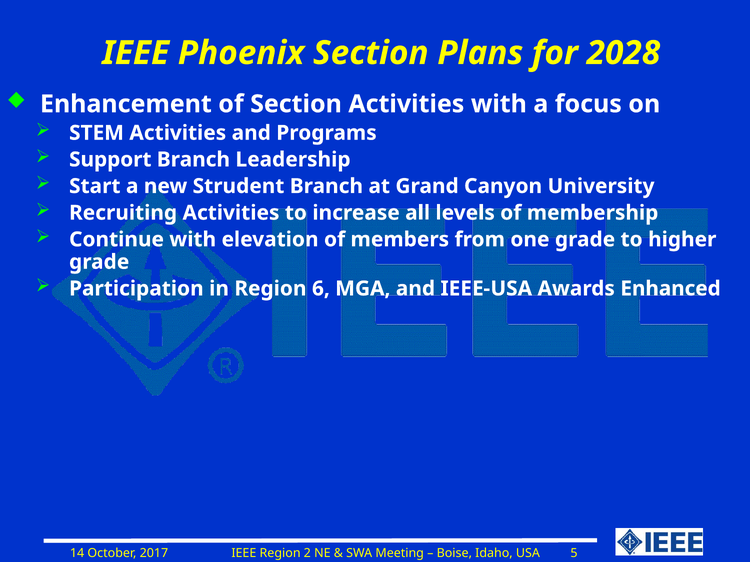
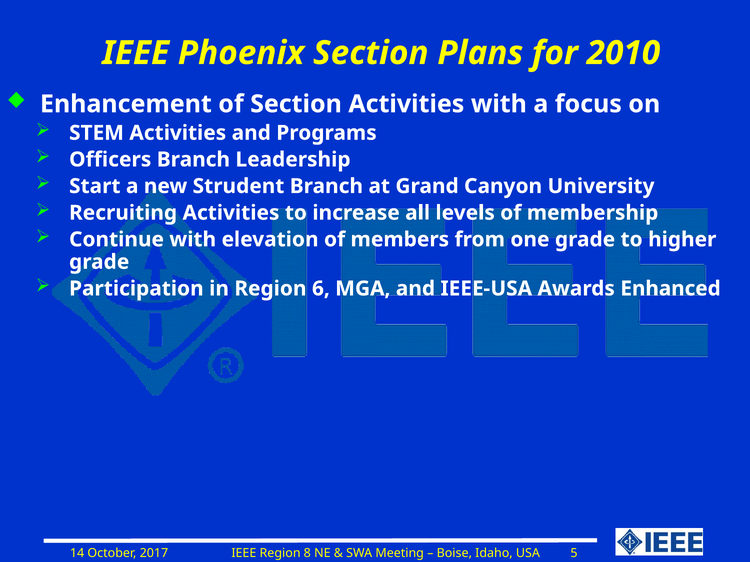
2028: 2028 -> 2010
Support: Support -> Officers
2: 2 -> 8
